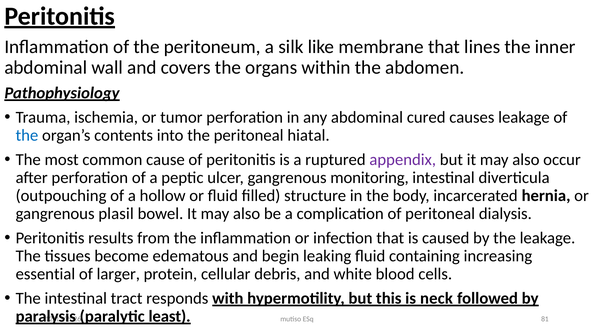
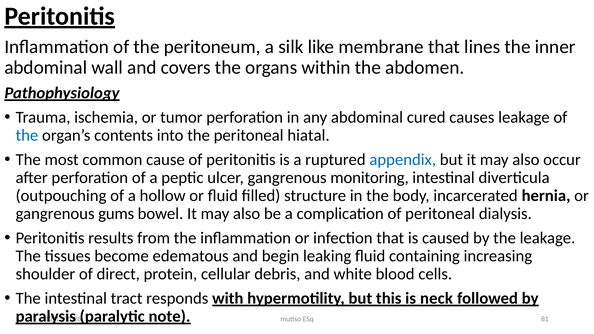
appendix colour: purple -> blue
plasil: plasil -> gums
essential: essential -> shoulder
larger: larger -> direct
least: least -> note
